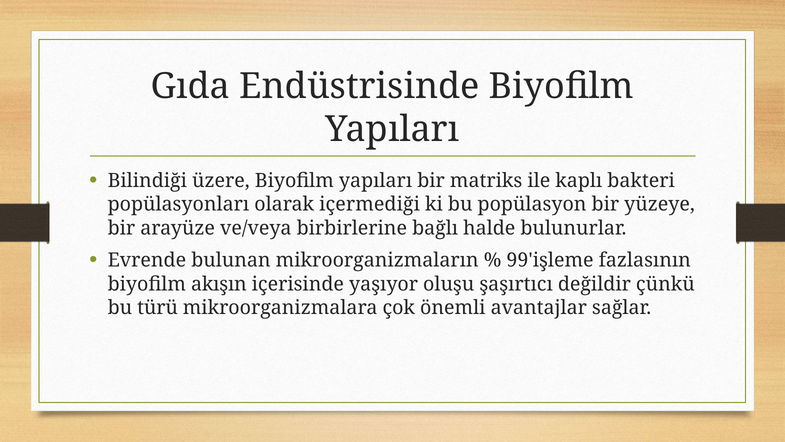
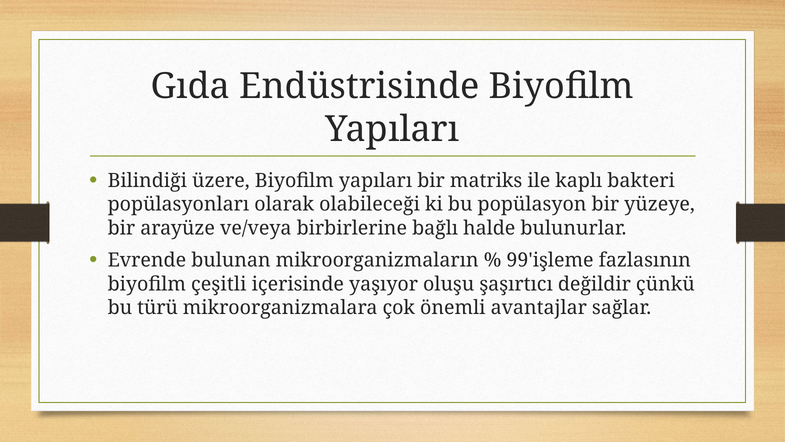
içermediği: içermediği -> olabileceği
akışın: akışın -> çeşitli
